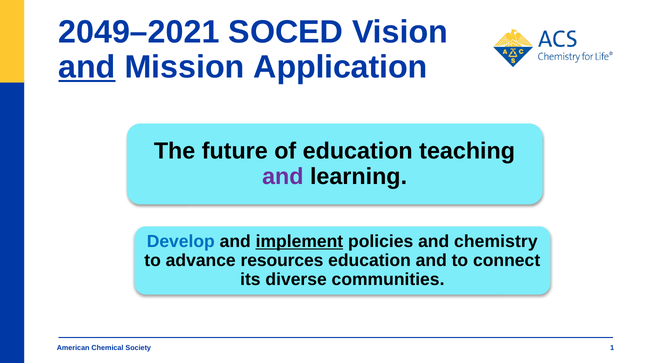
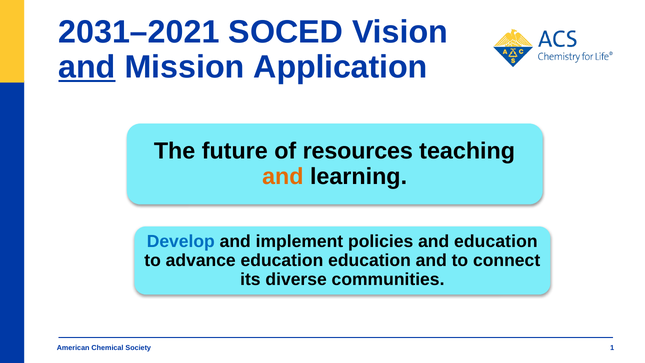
2049–2021: 2049–2021 -> 2031–2021
education at (358, 151): education -> resources
and at (283, 176) colour: purple -> orange
implement underline: present -> none
and chemistry: chemistry -> education
advance resources: resources -> education
